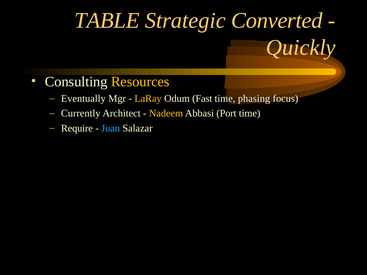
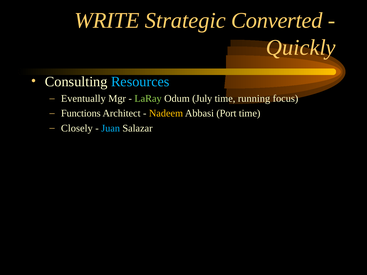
TABLE: TABLE -> WRITE
Resources colour: yellow -> light blue
LaRay colour: yellow -> light green
Fast: Fast -> July
phasing: phasing -> running
Currently: Currently -> Functions
Require: Require -> Closely
